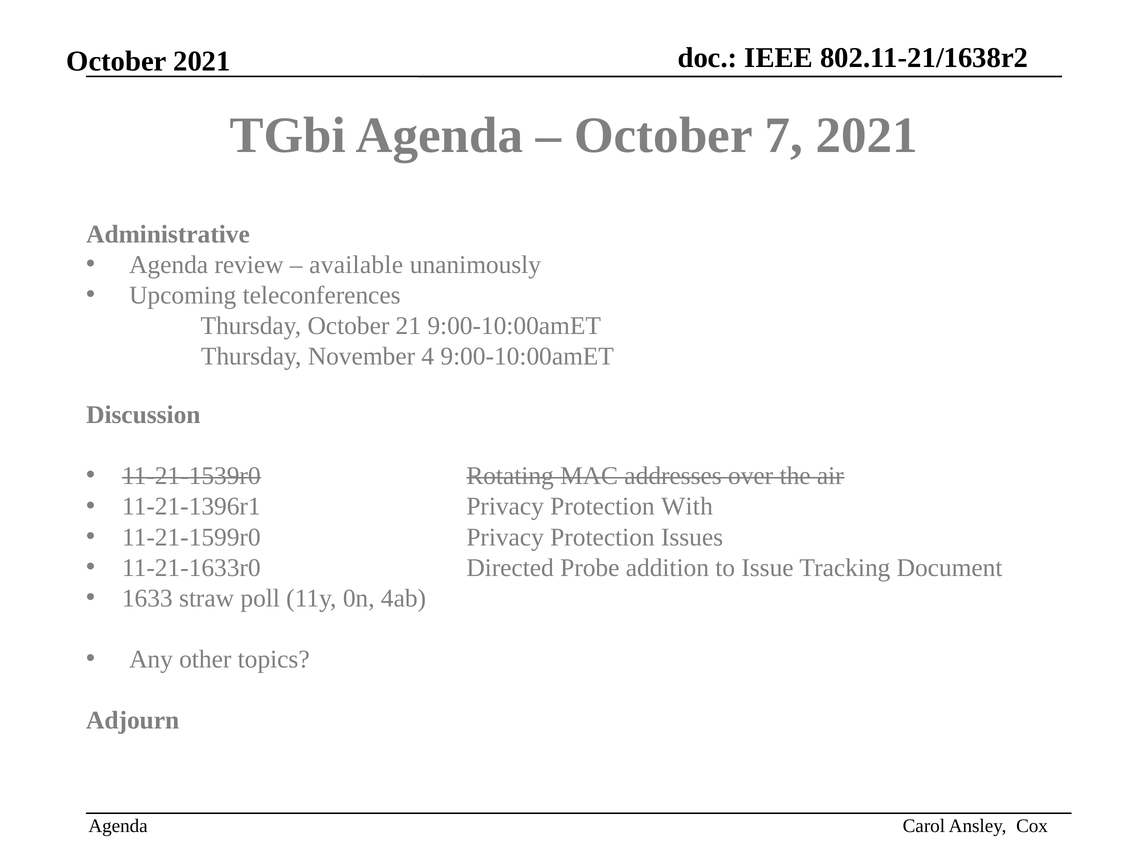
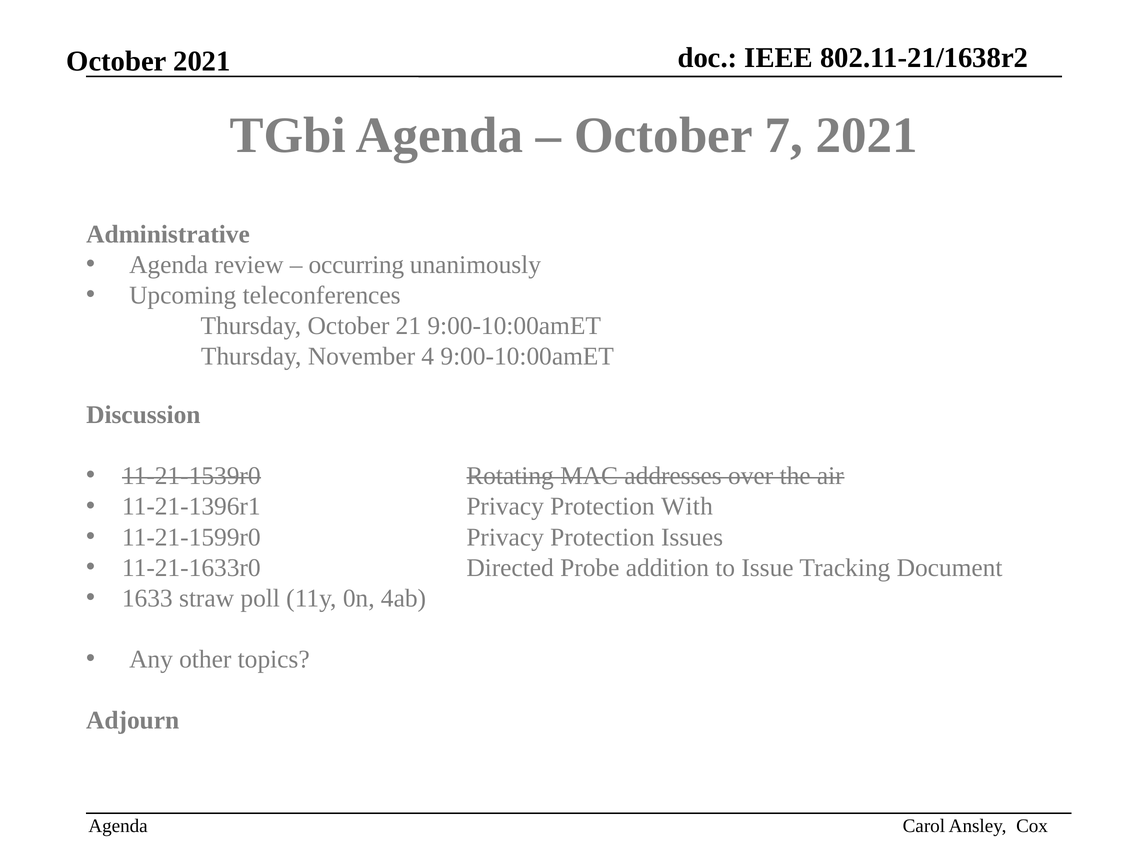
available: available -> occurring
